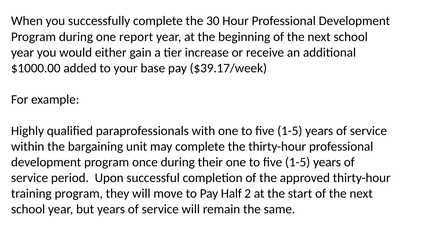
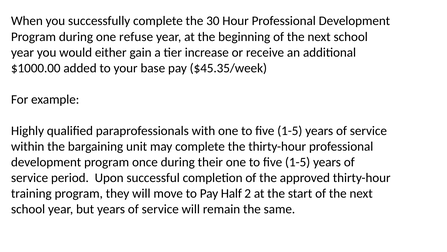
report: report -> refuse
$39.17/week: $39.17/week -> $45.35/week
